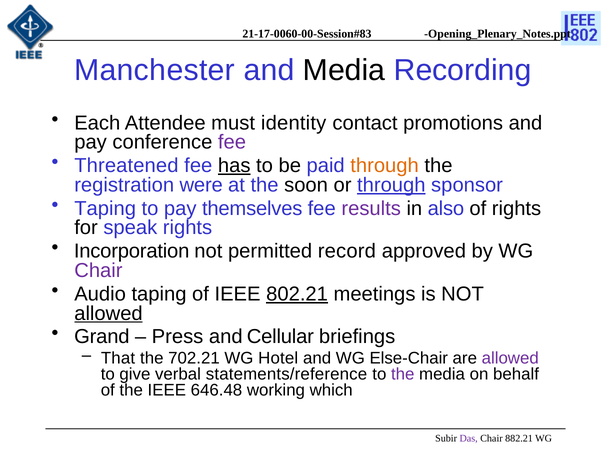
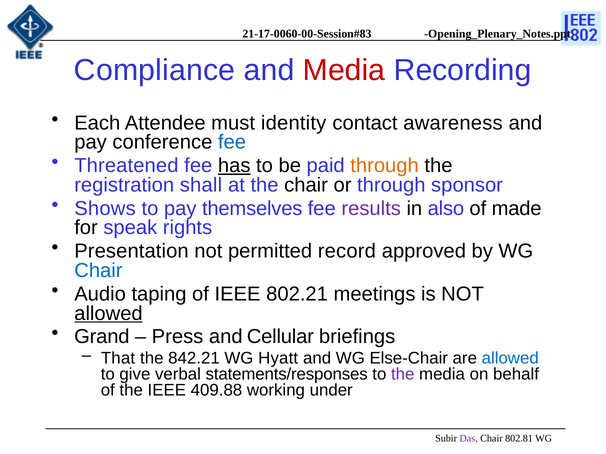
Manchester: Manchester -> Compliance
Media at (344, 70) colour: black -> red
promotions: promotions -> awareness
fee at (232, 142) colour: purple -> blue
were: were -> shall
the soon: soon -> chair
through at (391, 185) underline: present -> none
Taping at (105, 209): Taping -> Shows
of rights: rights -> made
Incorporation: Incorporation -> Presentation
Chair at (98, 271) colour: purple -> blue
802.21 underline: present -> none
702.21: 702.21 -> 842.21
Hotel: Hotel -> Hyatt
allowed at (510, 358) colour: purple -> blue
statements/reference: statements/reference -> statements/responses
646.48: 646.48 -> 409.88
which: which -> under
882.21: 882.21 -> 802.81
